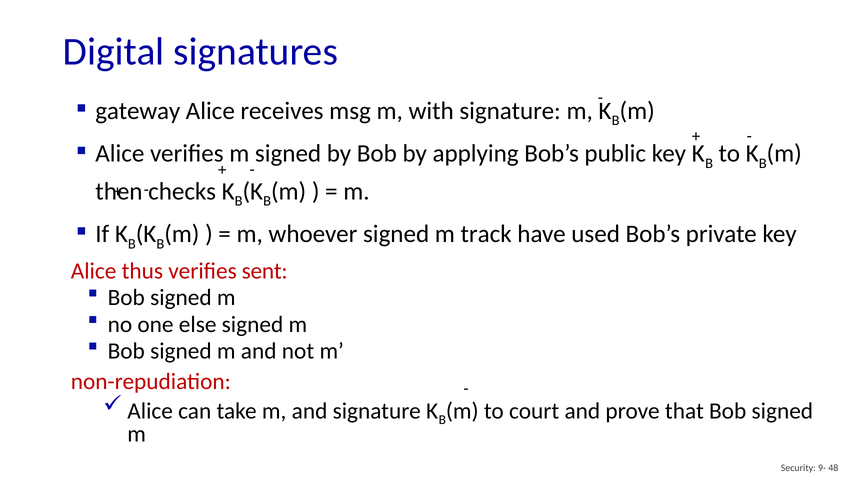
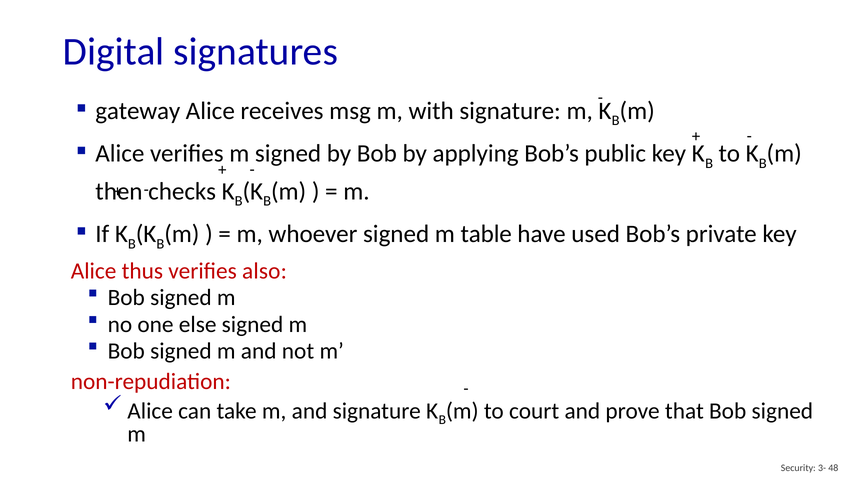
track: track -> table
sent: sent -> also
9-: 9- -> 3-
